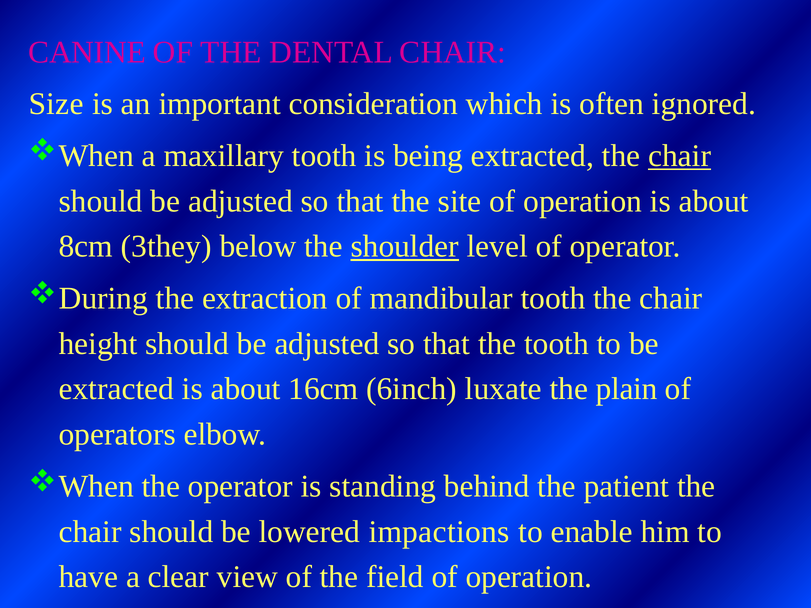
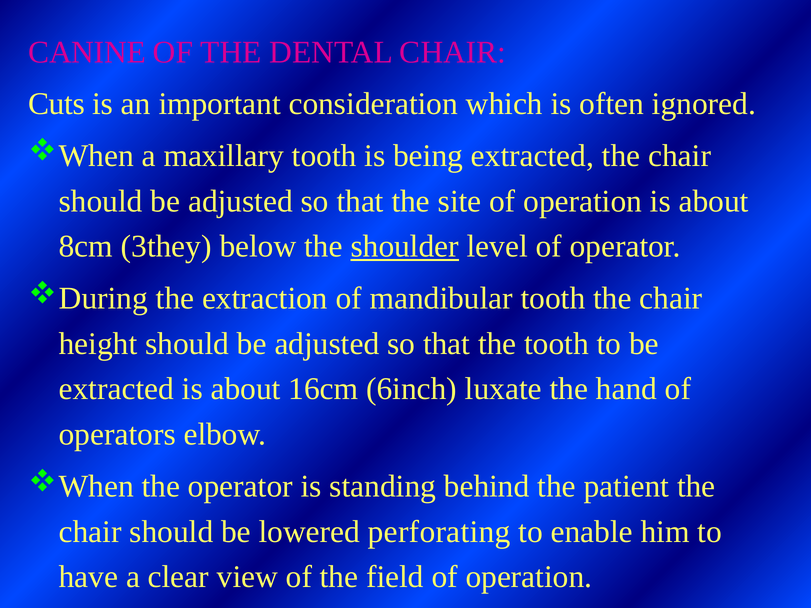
Size: Size -> Cuts
chair at (680, 156) underline: present -> none
plain: plain -> hand
impactions: impactions -> perforating
